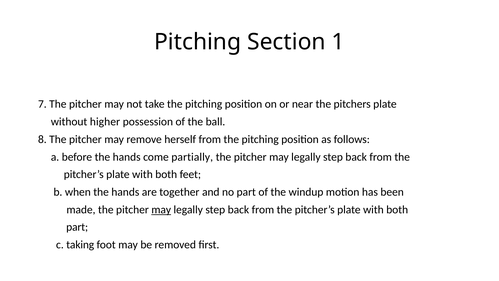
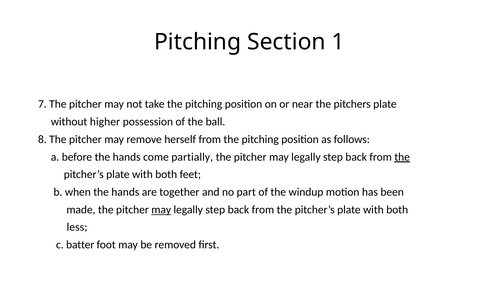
the at (402, 157) underline: none -> present
part at (77, 227): part -> less
taking: taking -> batter
